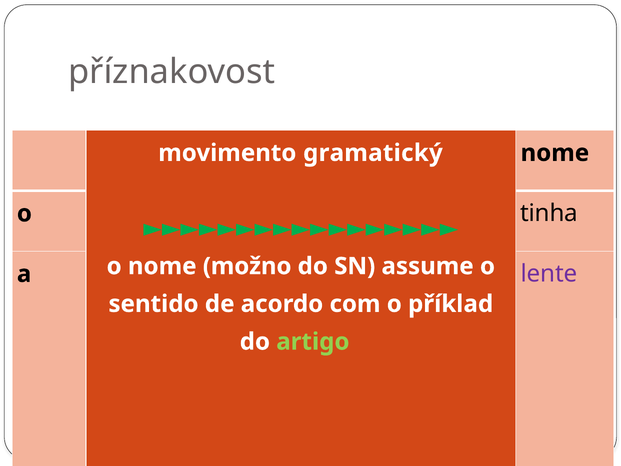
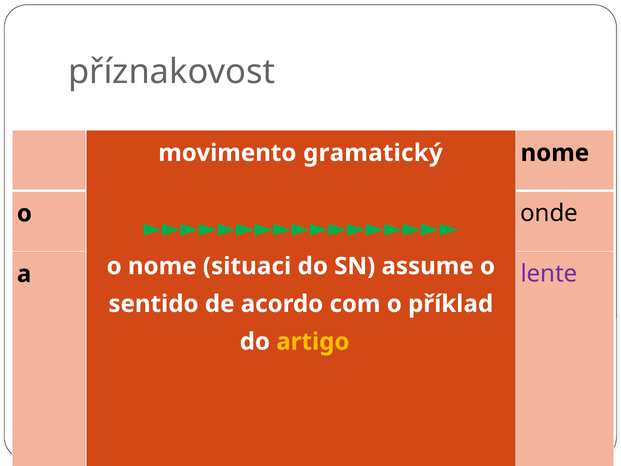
tinha: tinha -> onde
možno: možno -> situaci
artigo colour: light green -> yellow
